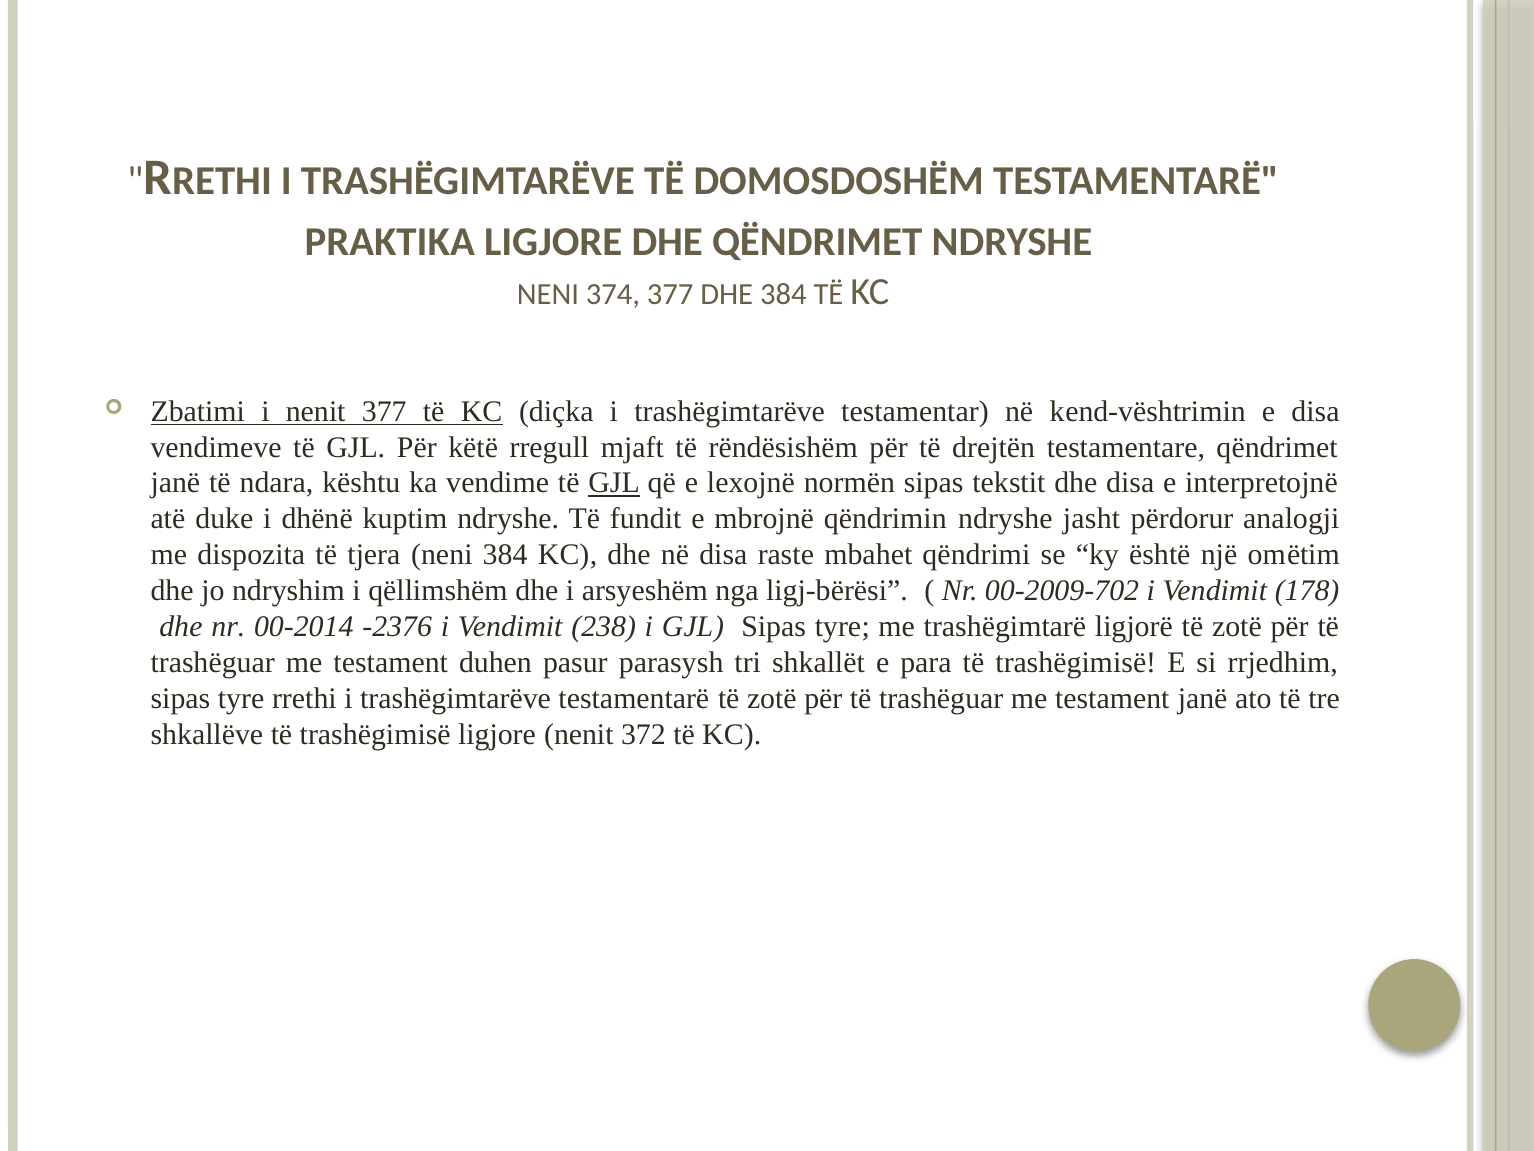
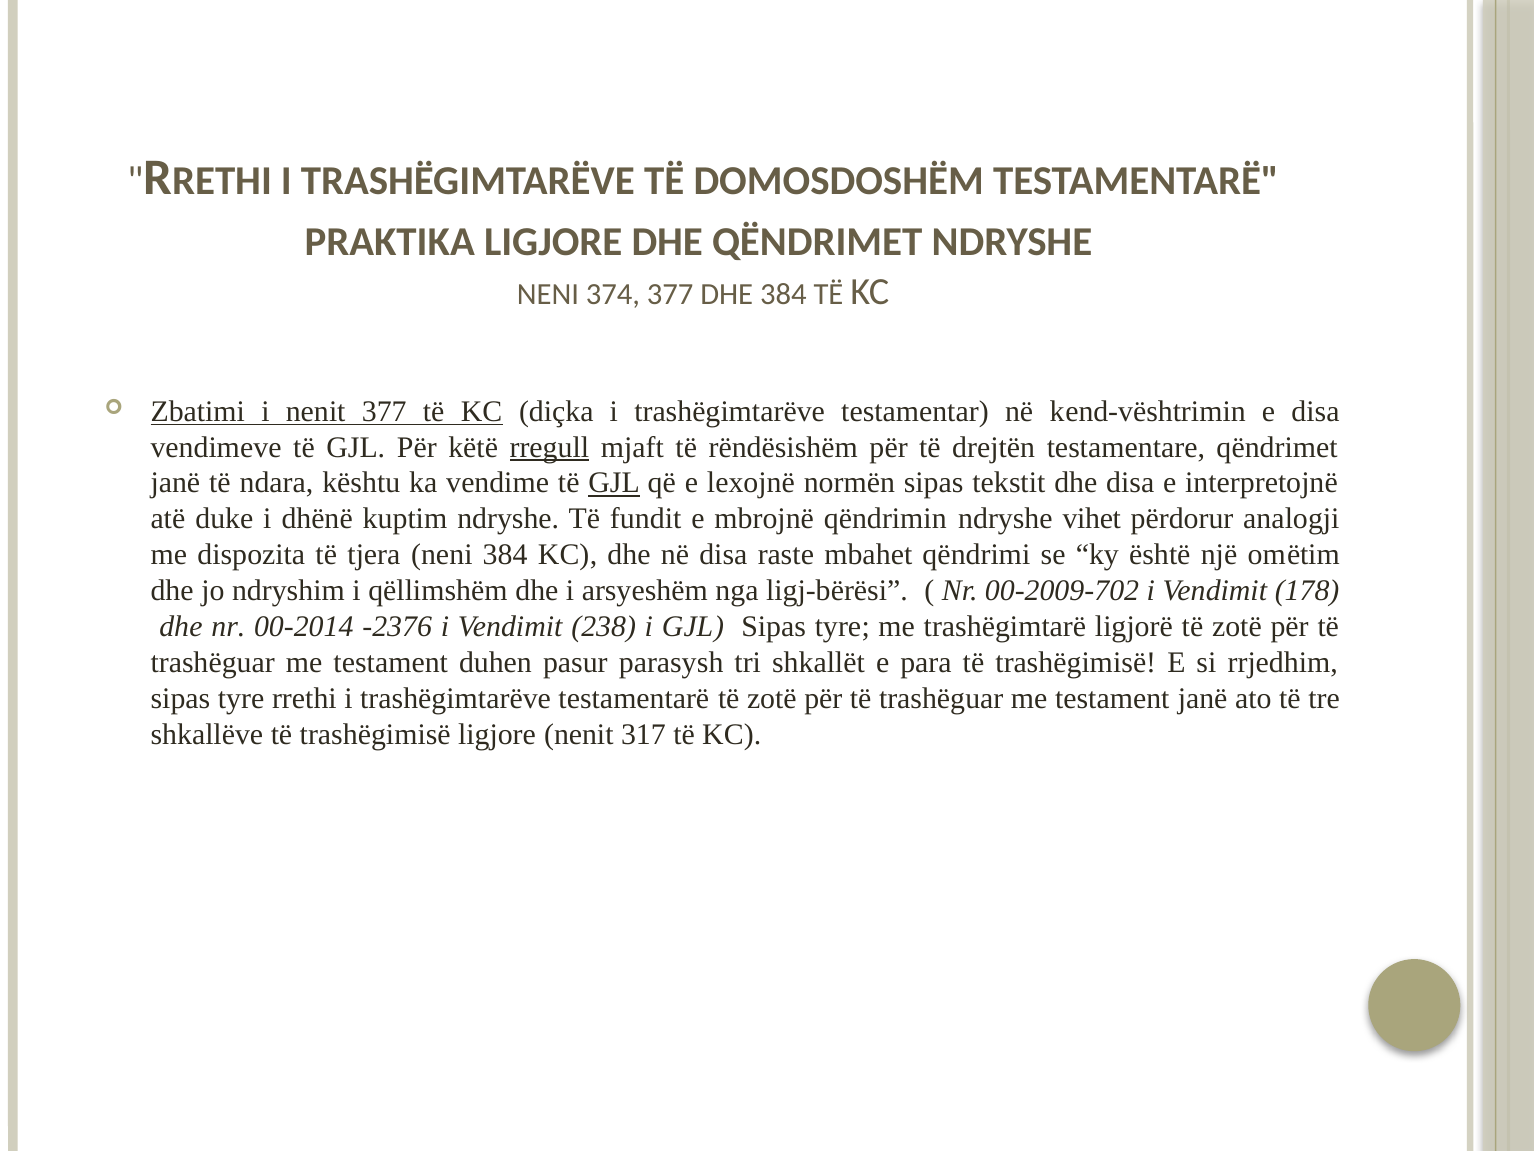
rregull underline: none -> present
jasht: jasht -> vihet
372: 372 -> 317
